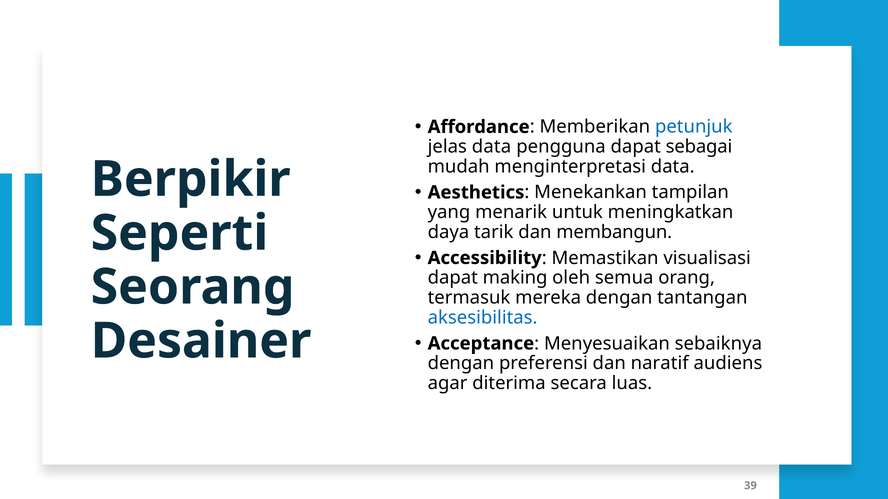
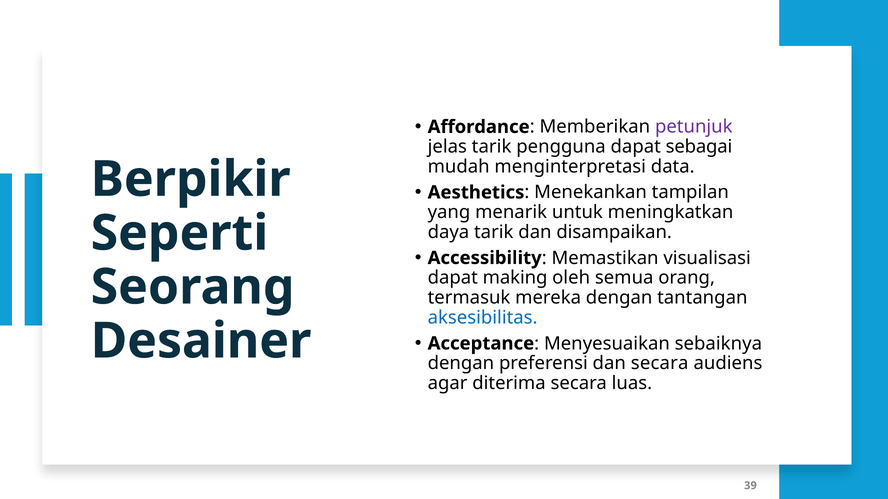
petunjuk colour: blue -> purple
jelas data: data -> tarik
membangun: membangun -> disampaikan
dan naratif: naratif -> secara
